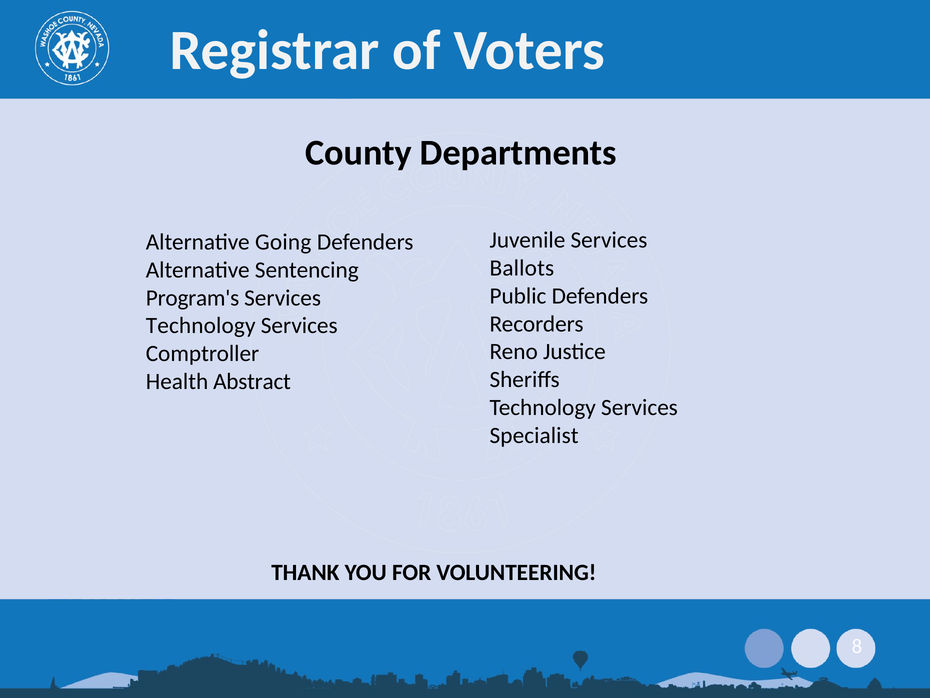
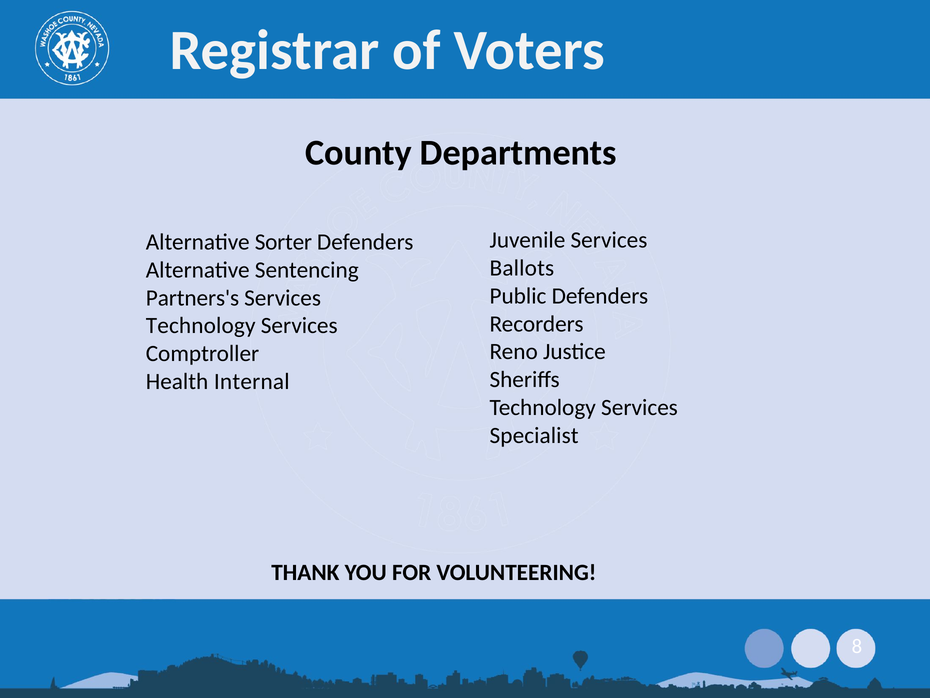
Going: Going -> Sorter
Program's: Program's -> Partners's
Abstract: Abstract -> Internal
